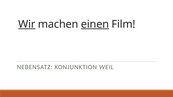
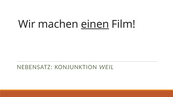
Wir underline: present -> none
